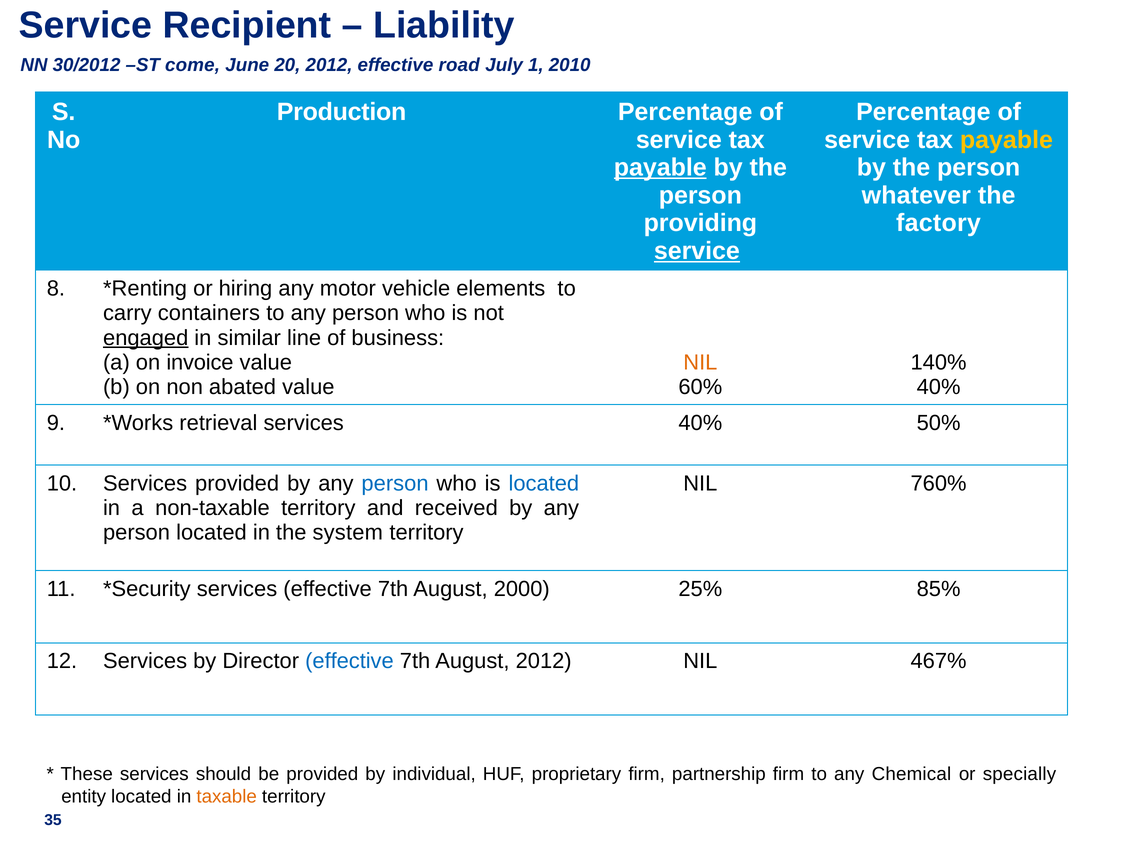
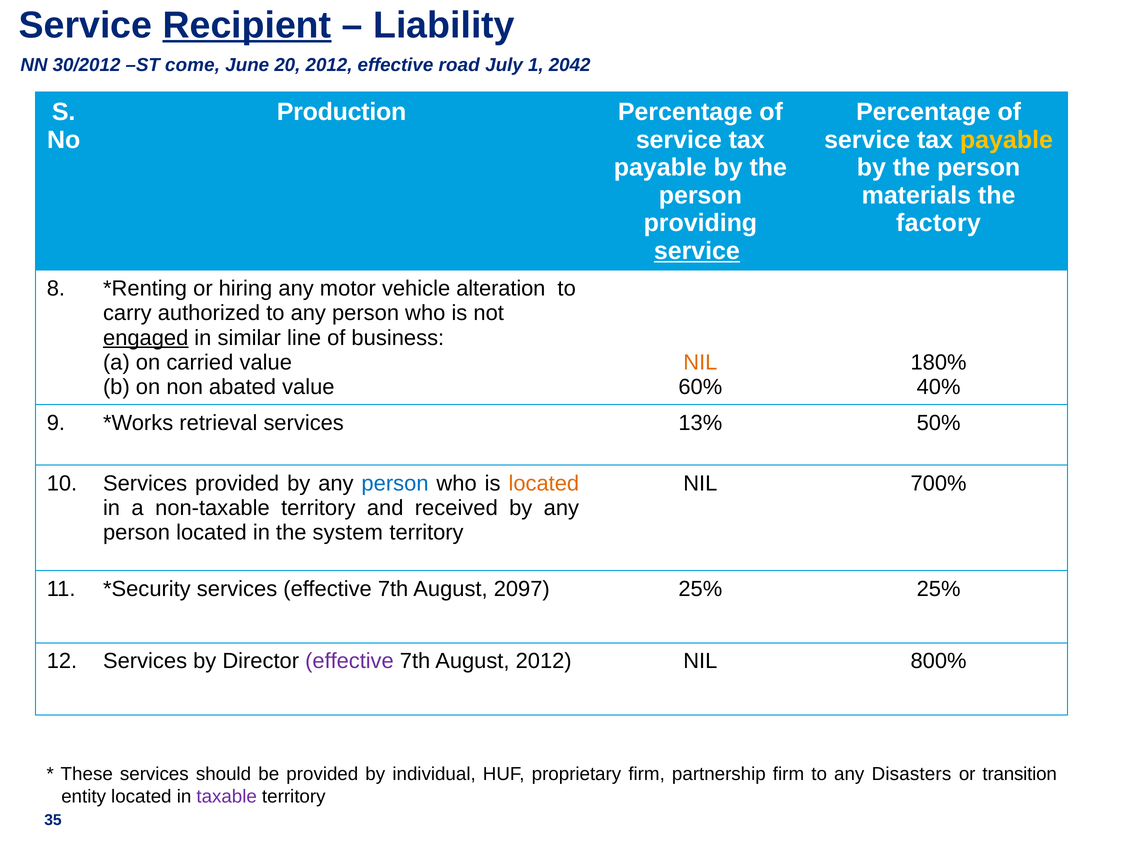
Recipient underline: none -> present
2010: 2010 -> 2042
payable at (660, 167) underline: present -> none
whatever: whatever -> materials
elements: elements -> alteration
containers: containers -> authorized
invoice: invoice -> carried
140%: 140% -> 180%
services 40%: 40% -> 13%
located at (544, 483) colour: blue -> orange
760%: 760% -> 700%
2000: 2000 -> 2097
25% 85%: 85% -> 25%
effective at (349, 661) colour: blue -> purple
467%: 467% -> 800%
Chemical: Chemical -> Disasters
specially: specially -> transition
taxable colour: orange -> purple
